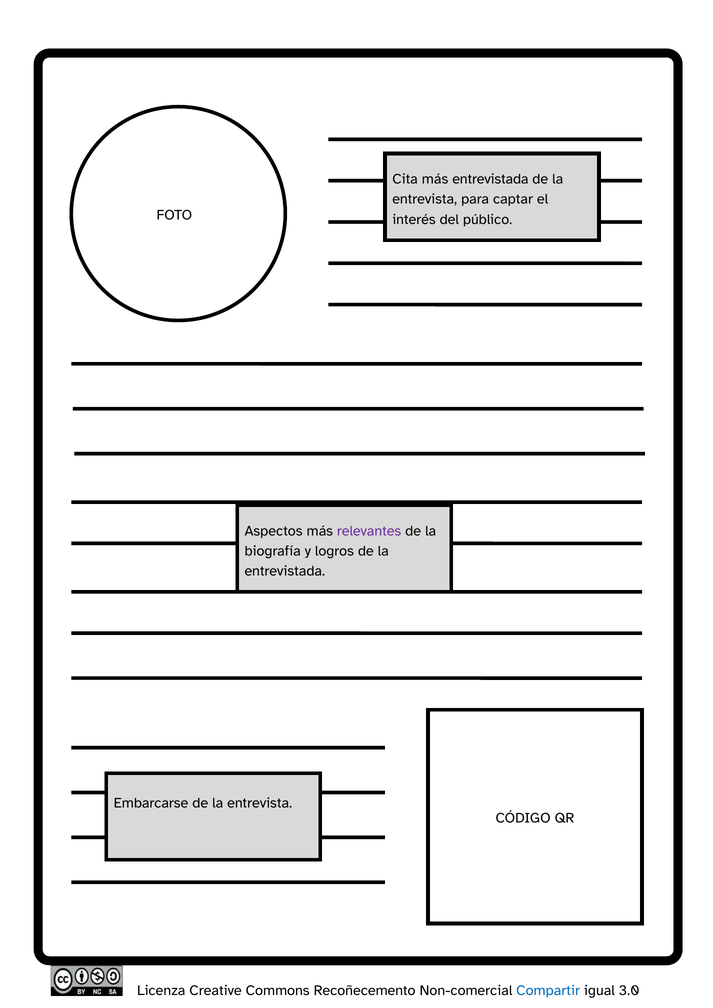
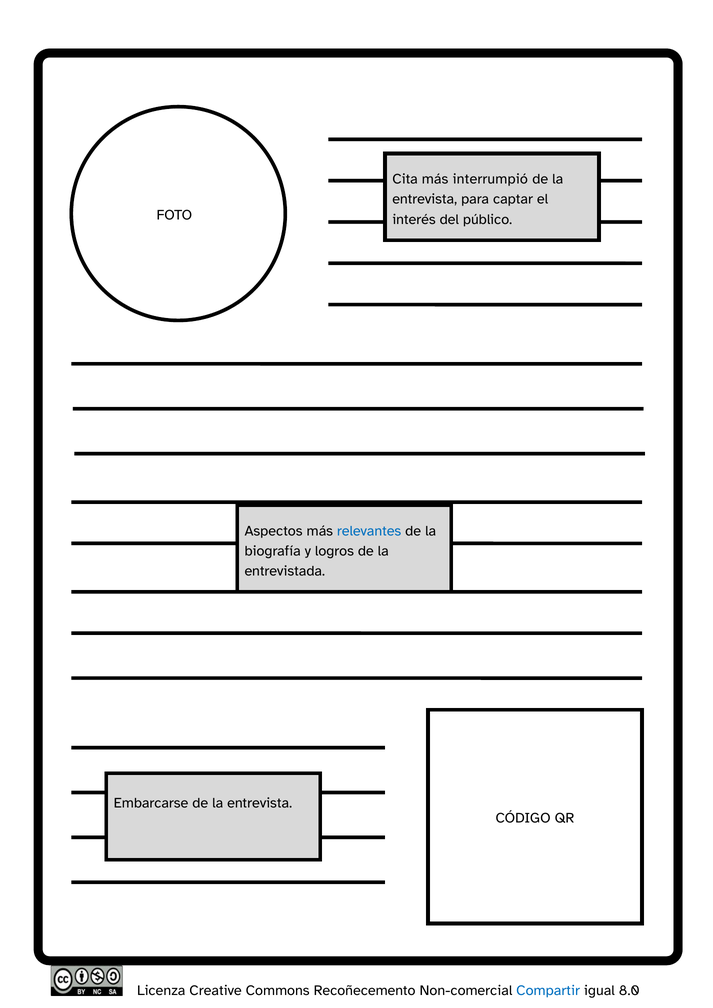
más entrevistada: entrevistada -> interrumpió
relevantes colour: purple -> blue
3.0: 3.0 -> 8.0
